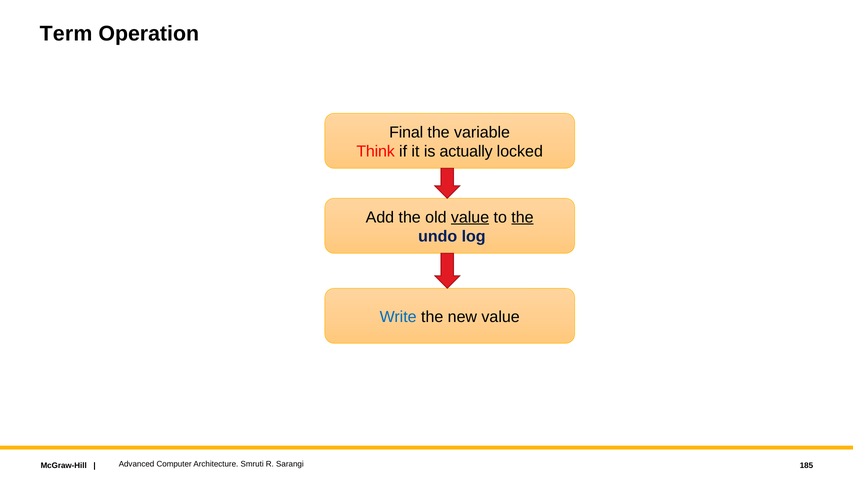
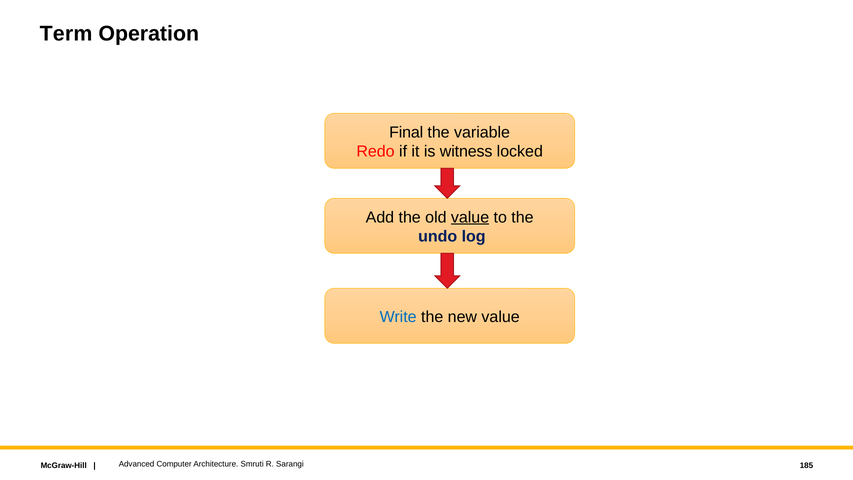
Think: Think -> Redo
actually: actually -> witness
the at (522, 217) underline: present -> none
